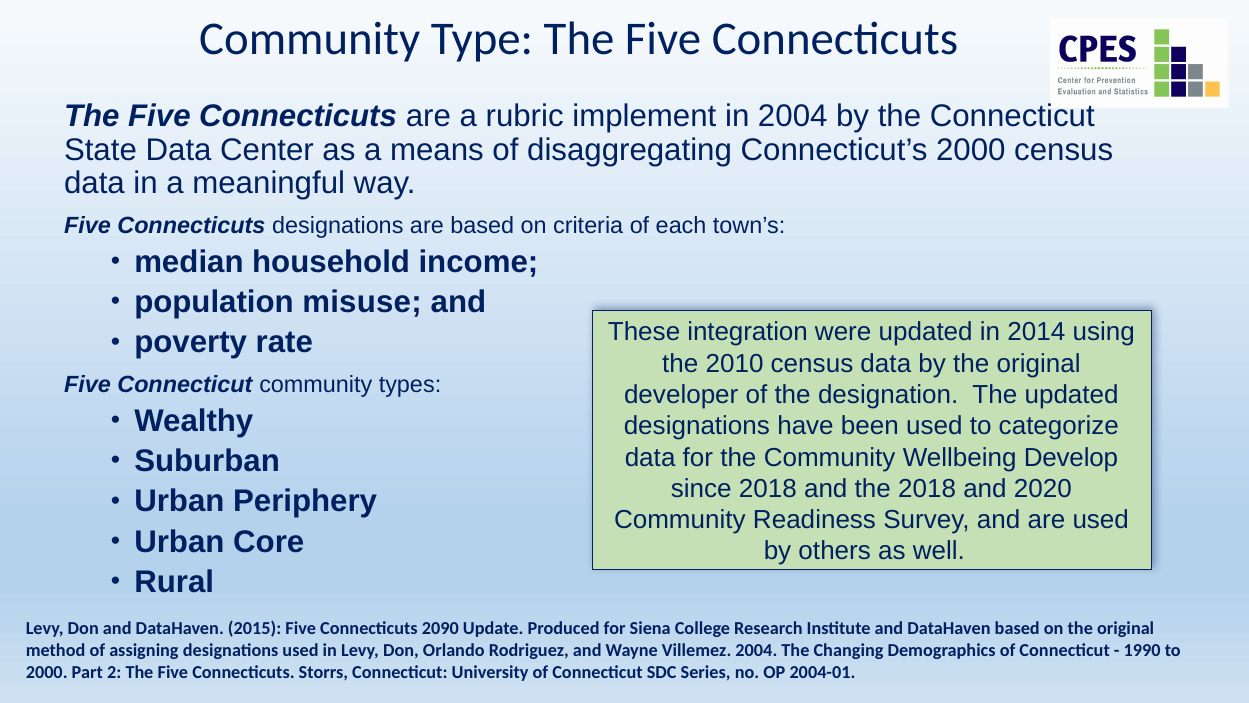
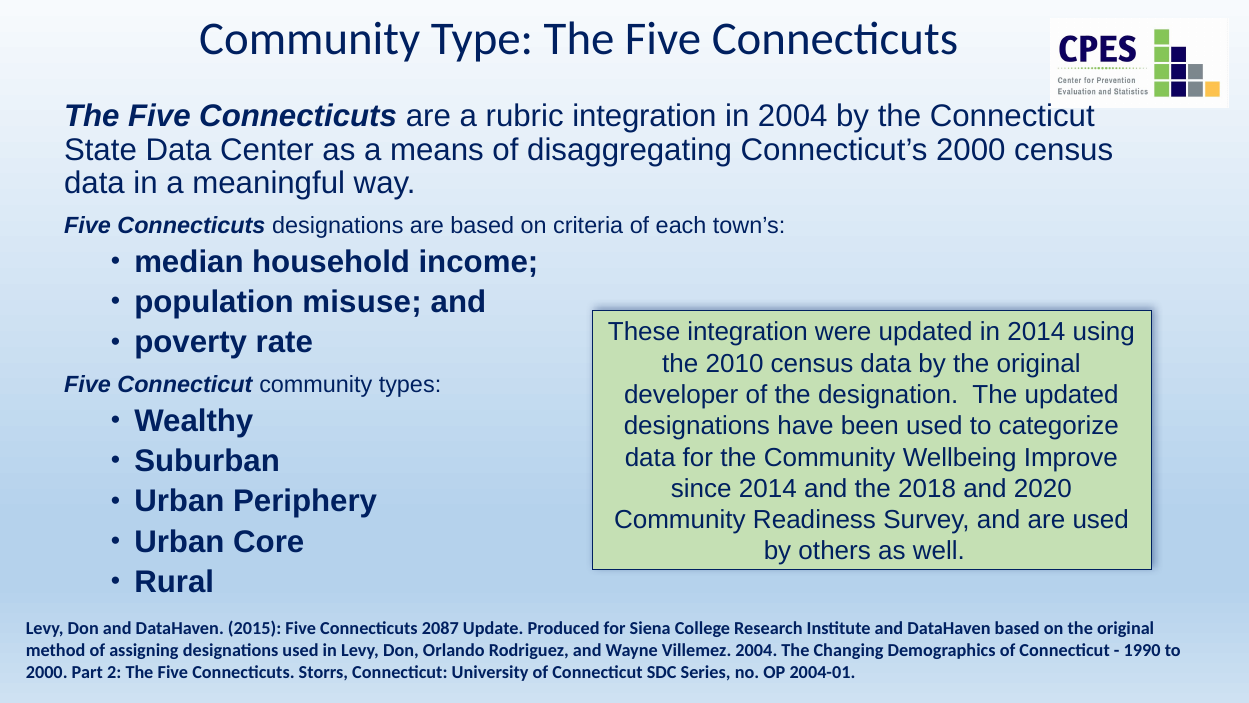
rubric implement: implement -> integration
Develop: Develop -> Improve
since 2018: 2018 -> 2014
2090: 2090 -> 2087
